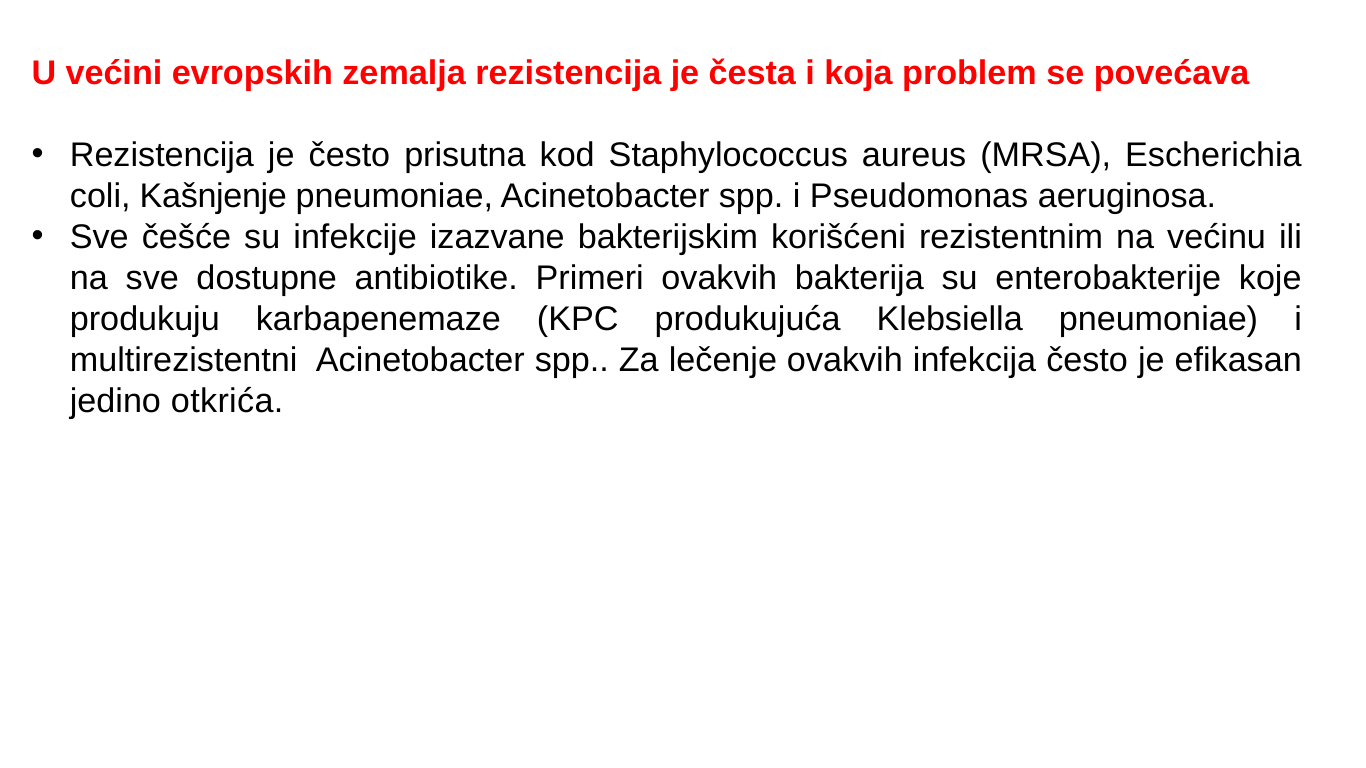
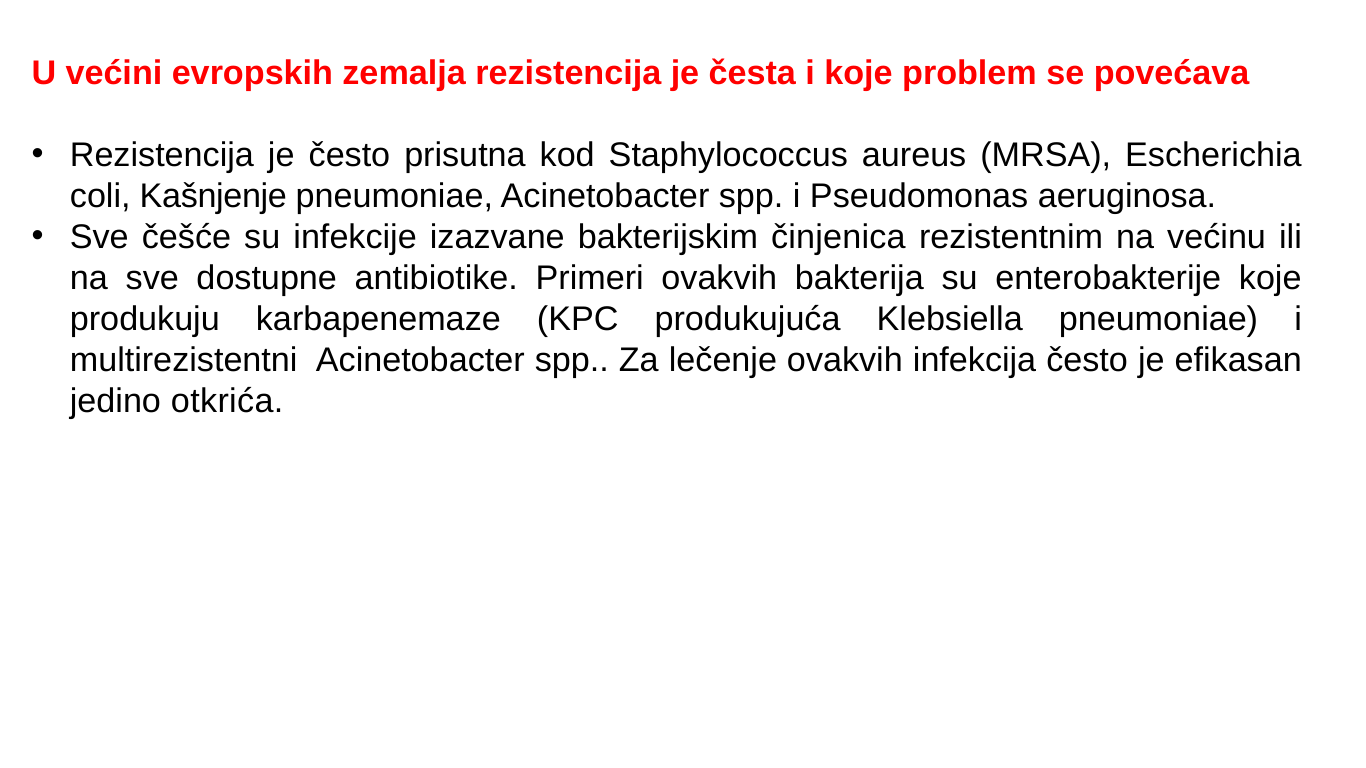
i koja: koja -> koje
korišćeni: korišćeni -> činjenica
